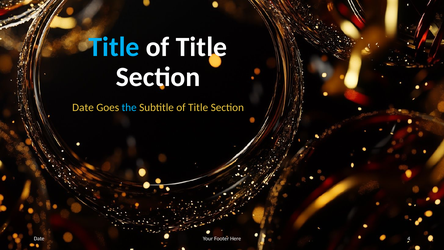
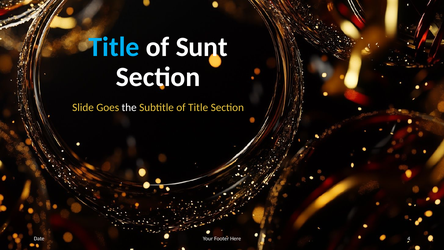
Title at (201, 47): Title -> Sunt
Date at (83, 107): Date -> Slide
the colour: light blue -> white
